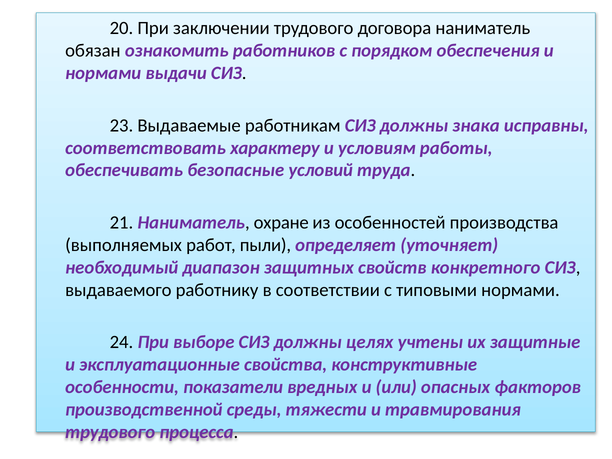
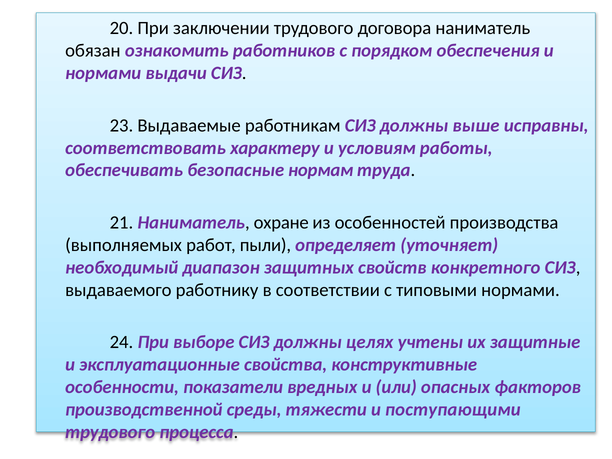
знака: знака -> выше
условий: условий -> нормам
травмирования: травмирования -> поступающими
